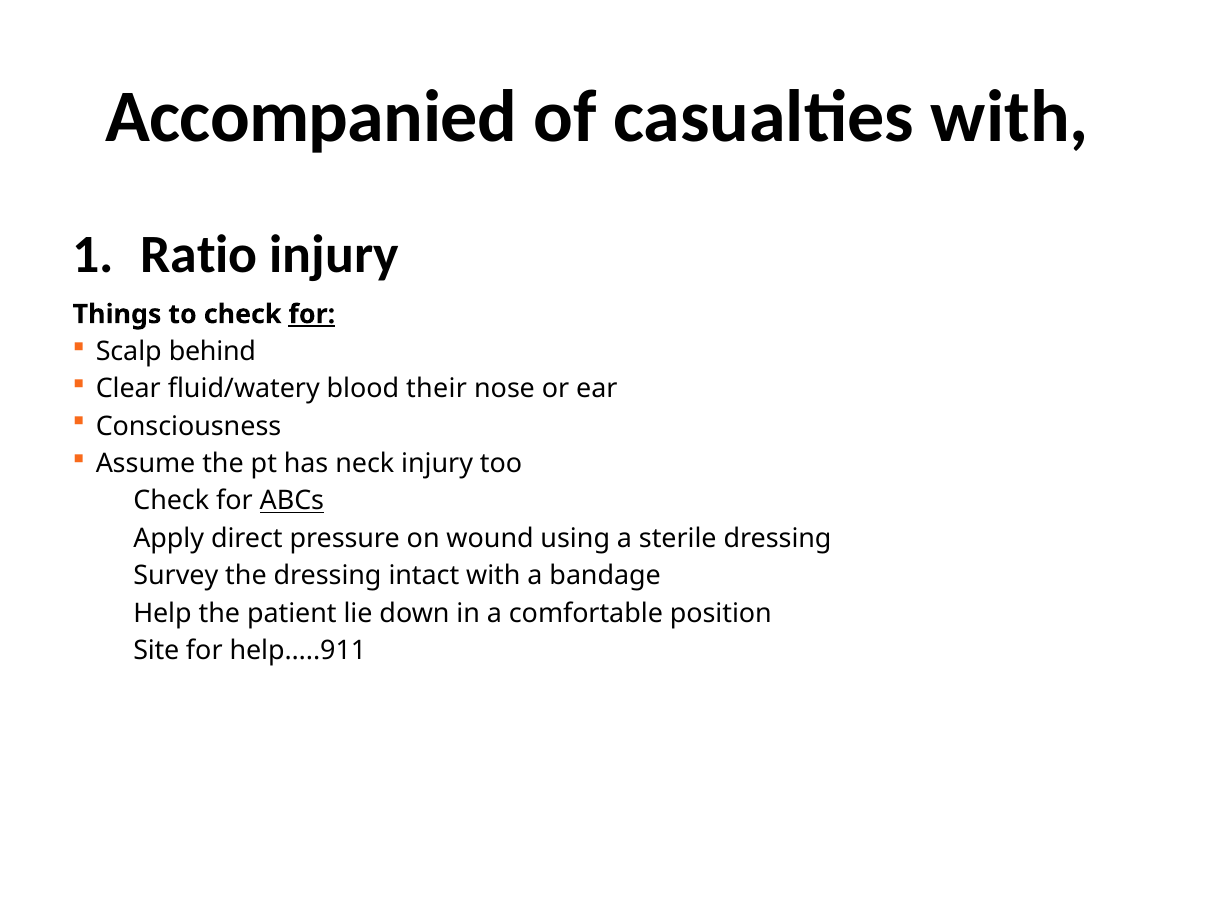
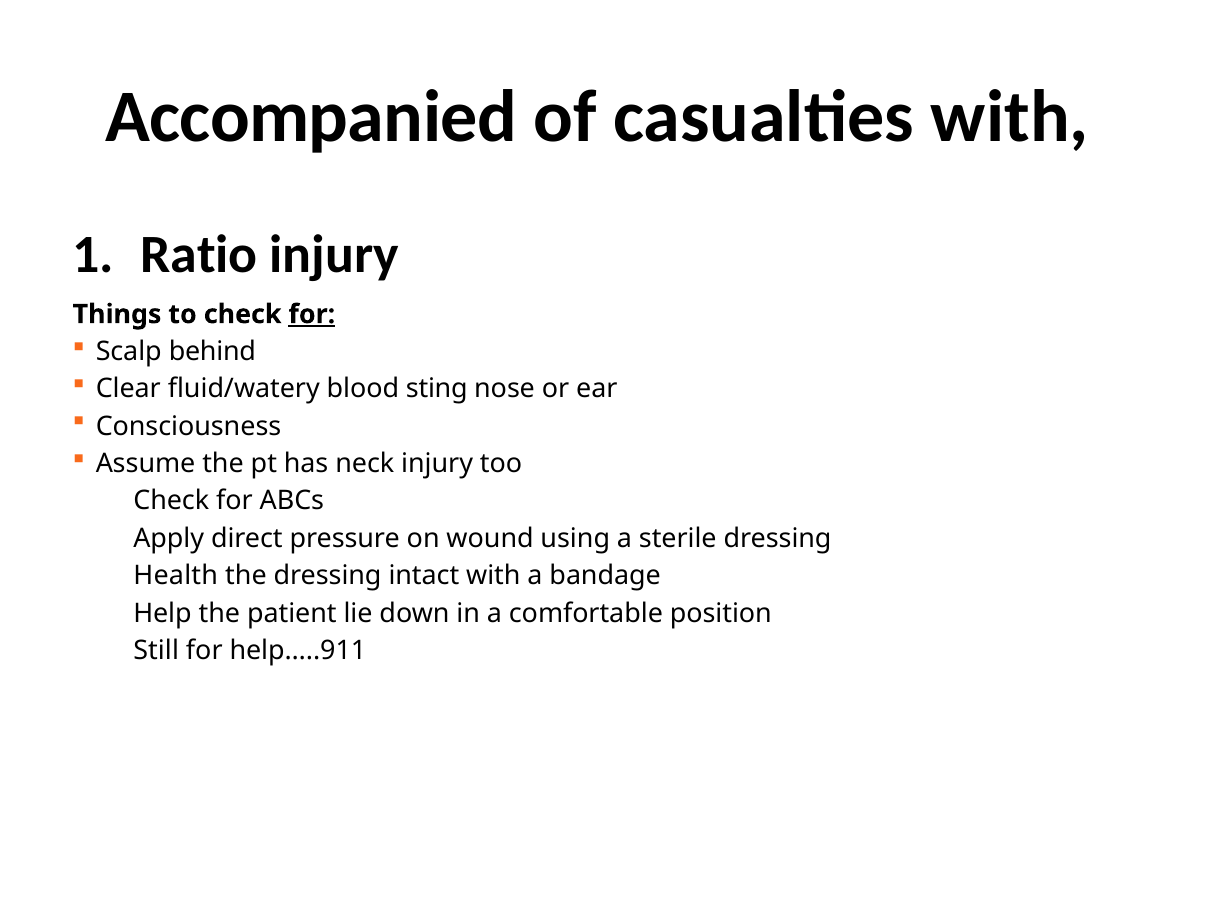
their: their -> sting
ABCs underline: present -> none
Survey: Survey -> Health
Site: Site -> Still
